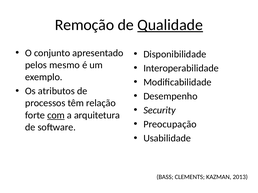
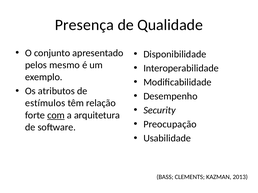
Remoção: Remoção -> Presença
Qualidade underline: present -> none
processos: processos -> estímulos
